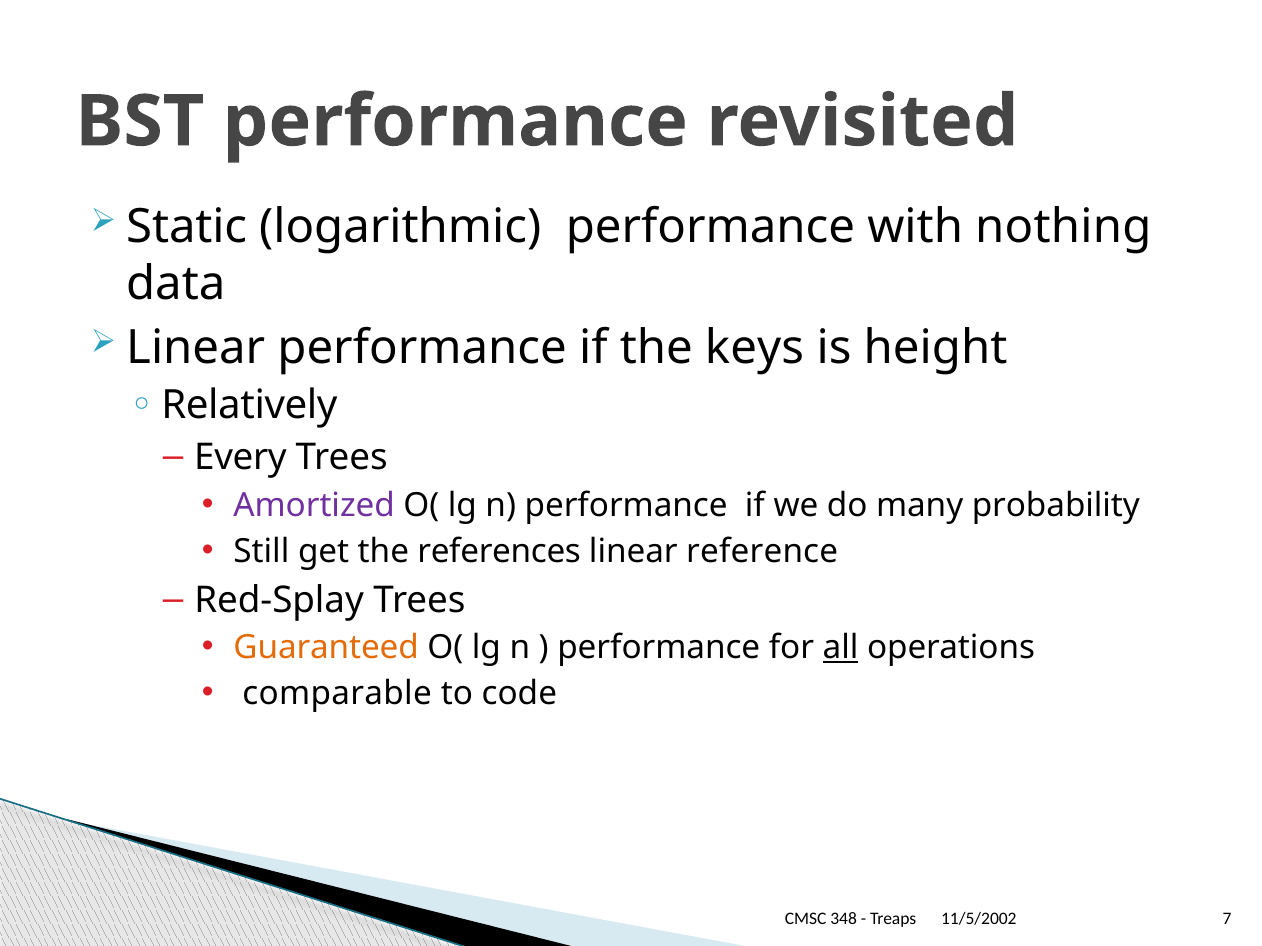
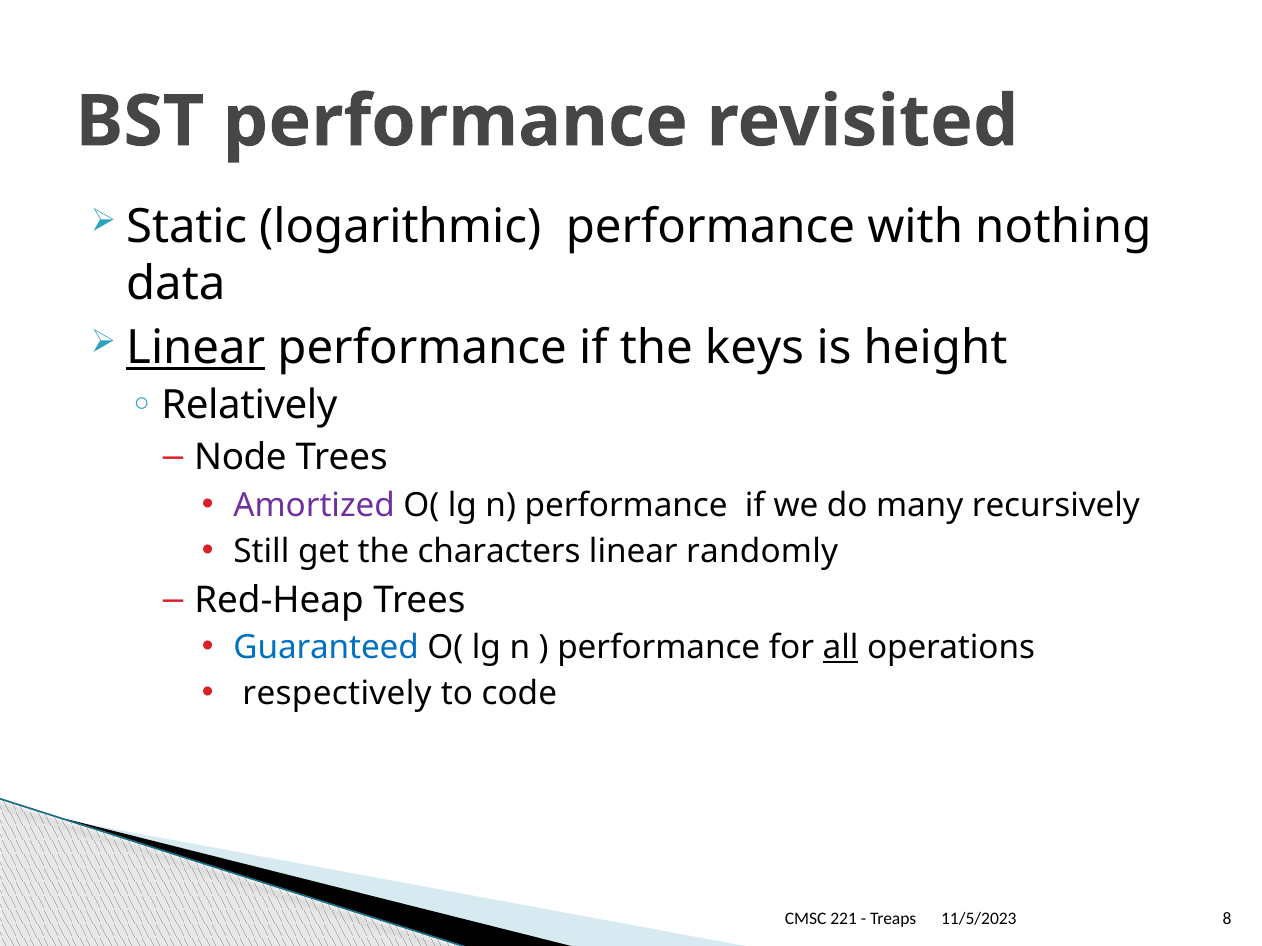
Linear at (196, 348) underline: none -> present
Every: Every -> Node
probability: probability -> recursively
references: references -> characters
reference: reference -> randomly
Red-Splay: Red-Splay -> Red-Heap
Guaranteed colour: orange -> blue
comparable: comparable -> respectively
348: 348 -> 221
11/5/2002: 11/5/2002 -> 11/5/2023
7: 7 -> 8
